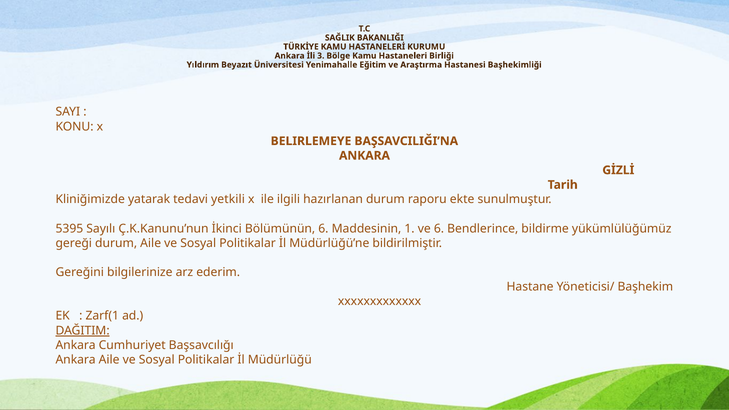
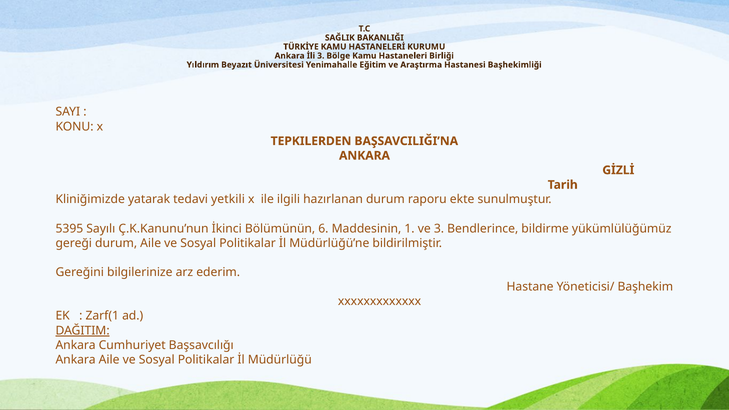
BELIRLEMEYE: BELIRLEMEYE -> TEPKILERDEN
ve 6: 6 -> 3
